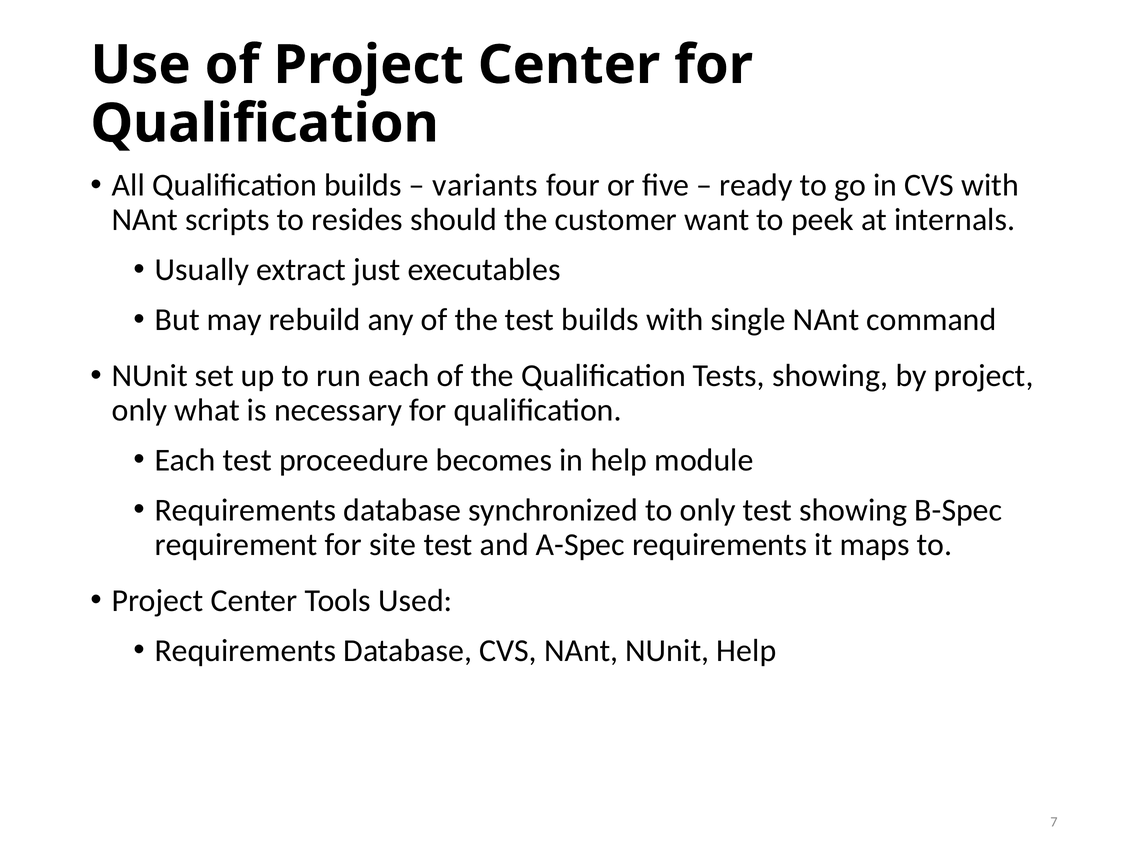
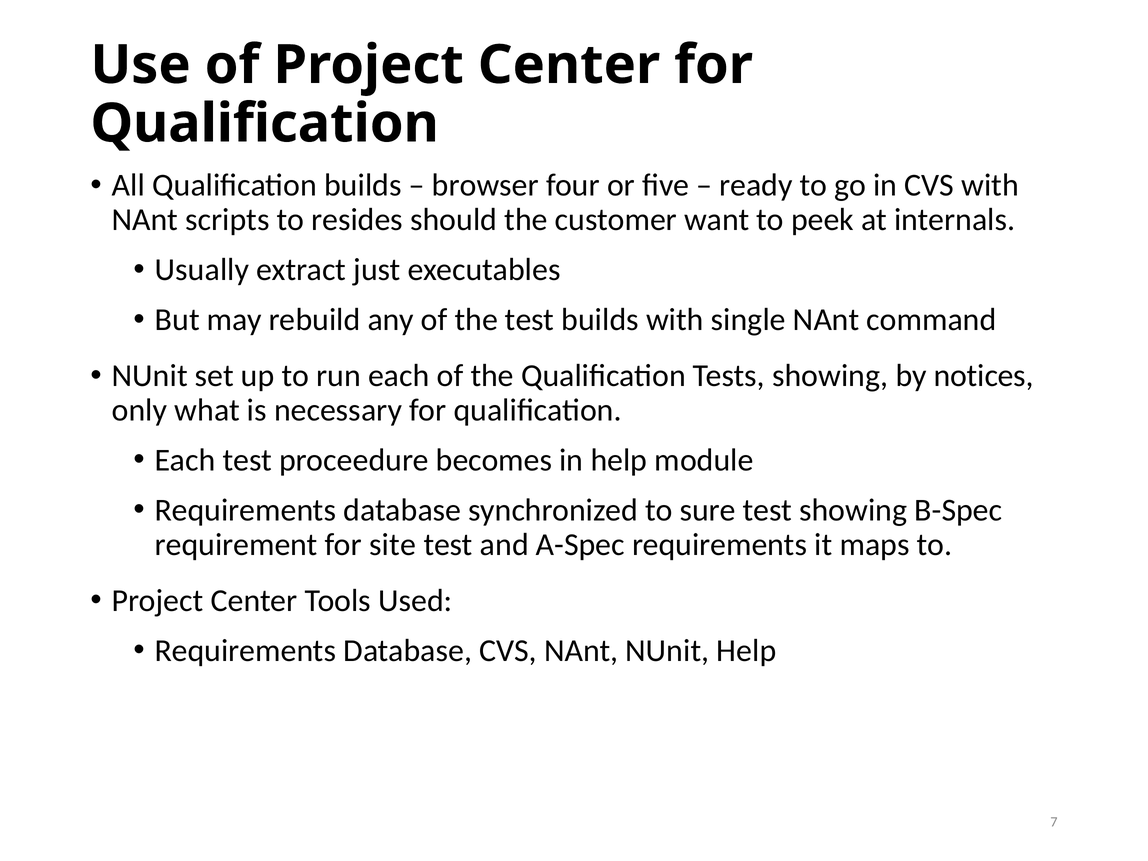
variants: variants -> browser
by project: project -> notices
to only: only -> sure
